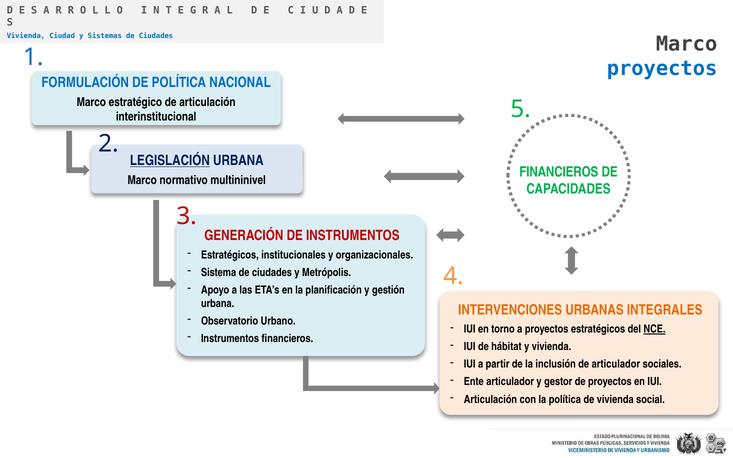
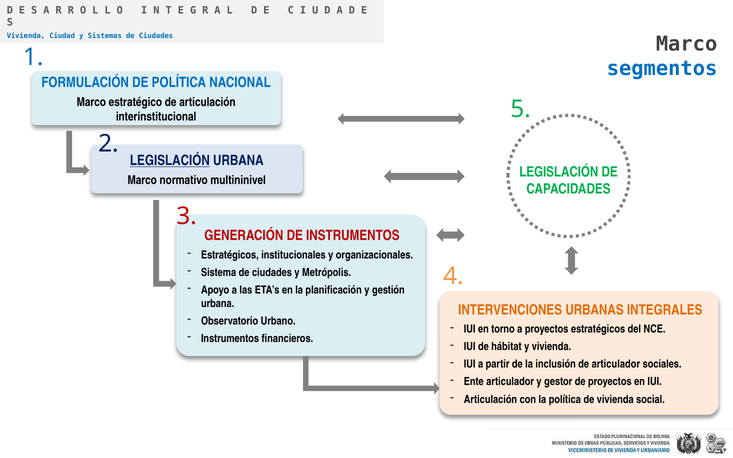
proyectos at (662, 69): proyectos -> segmentos
FINANCIEROS at (559, 172): FINANCIEROS -> LEGISLACIÓN
NCE underline: present -> none
